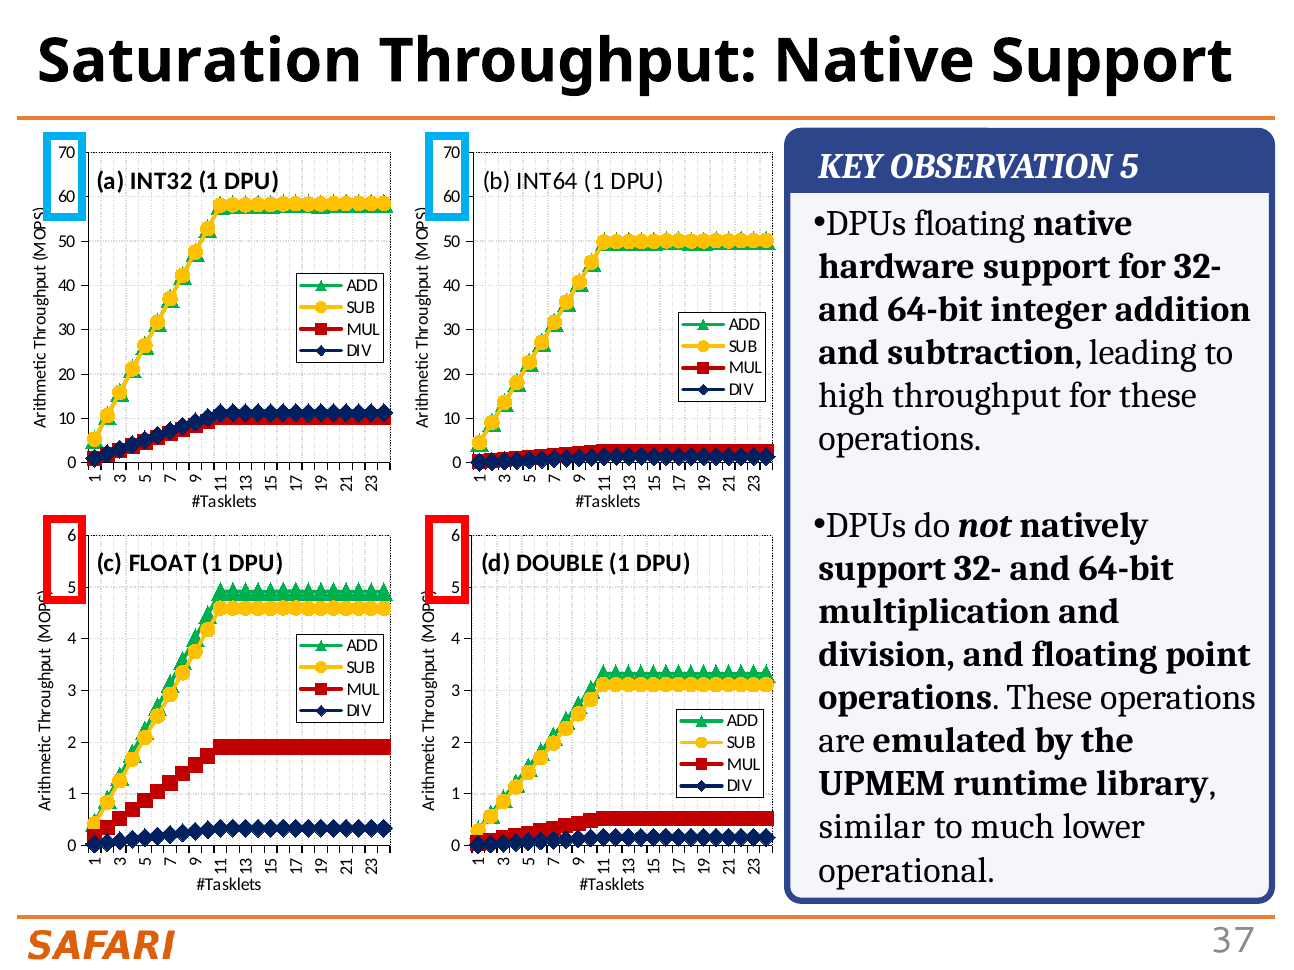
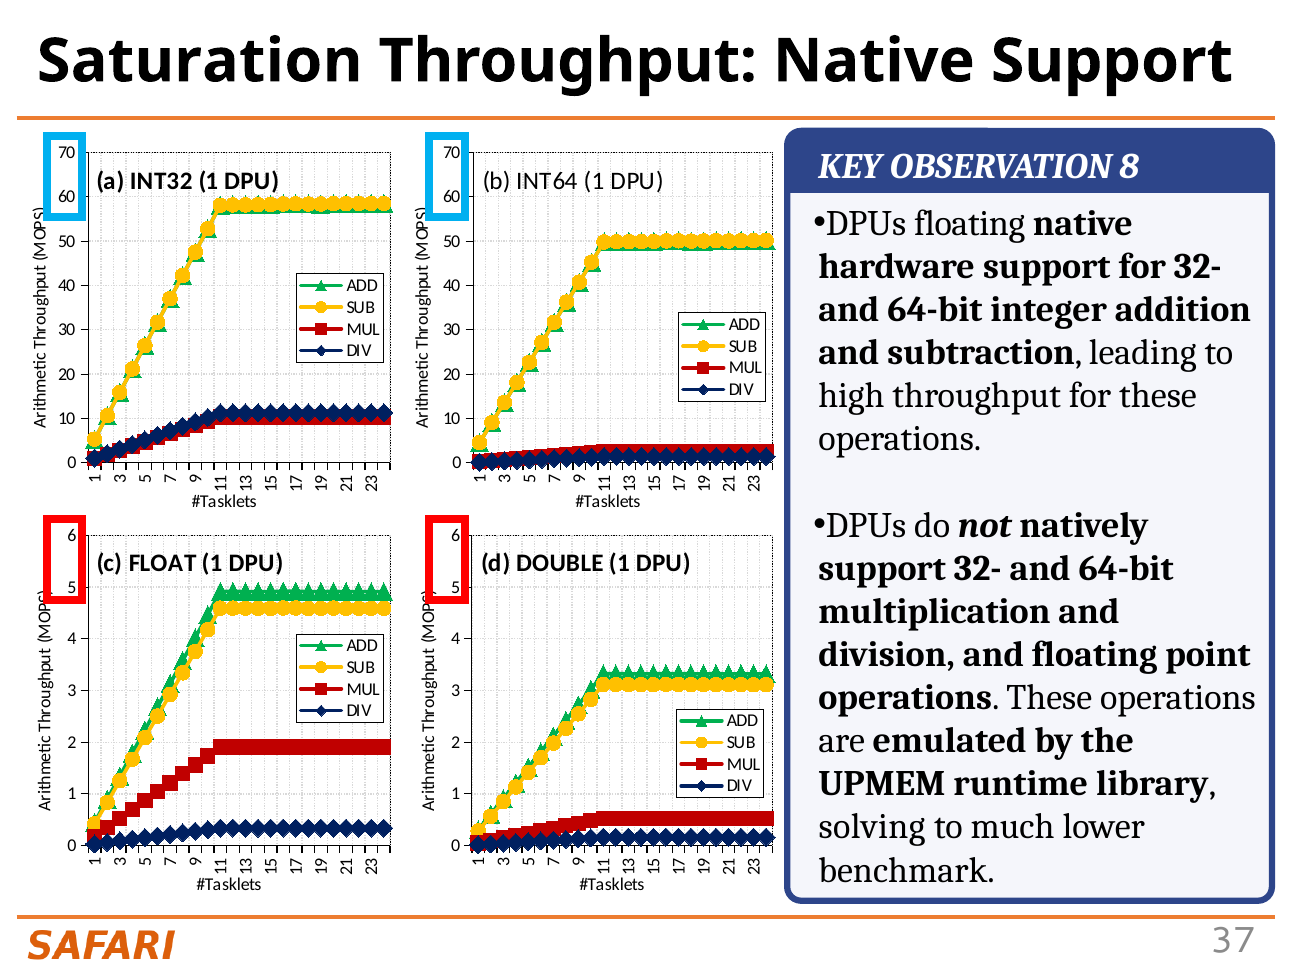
OBSERVATION 5: 5 -> 8
similar: similar -> solving
operational: operational -> benchmark
